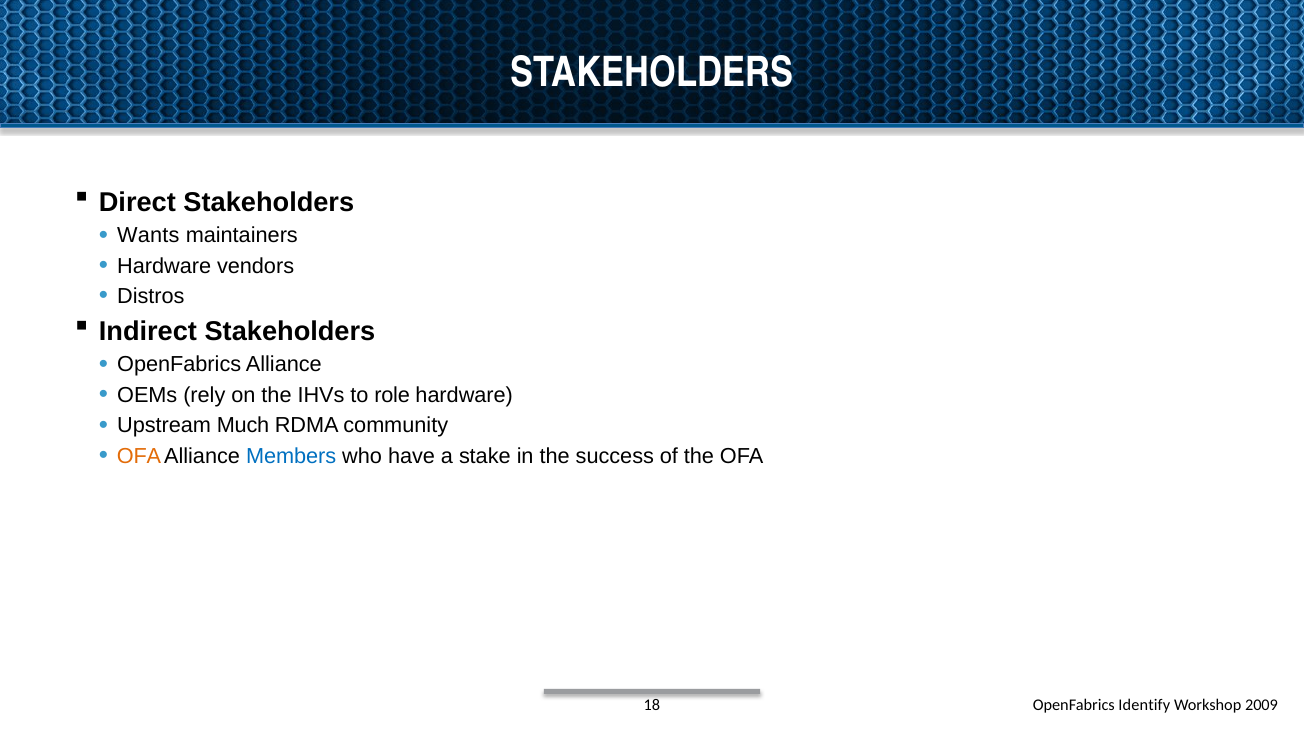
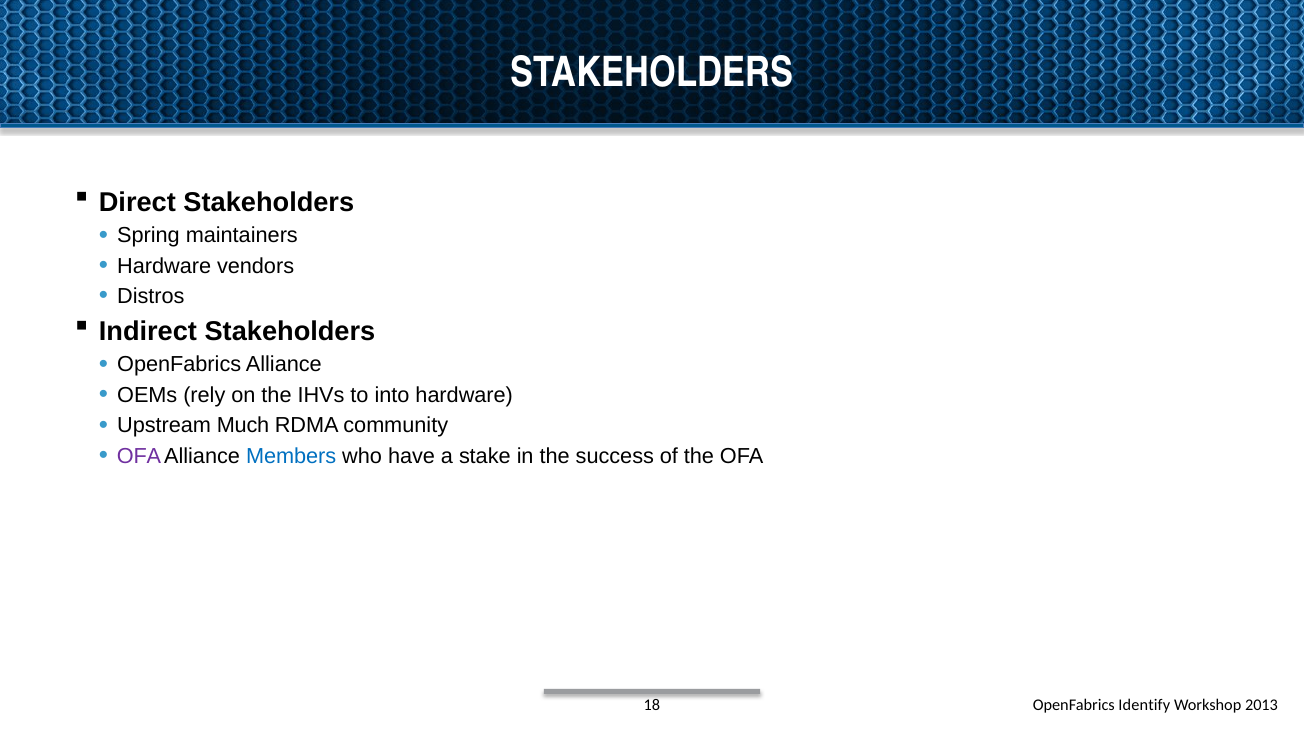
Wants: Wants -> Spring
role: role -> into
OFA at (139, 456) colour: orange -> purple
2009: 2009 -> 2013
